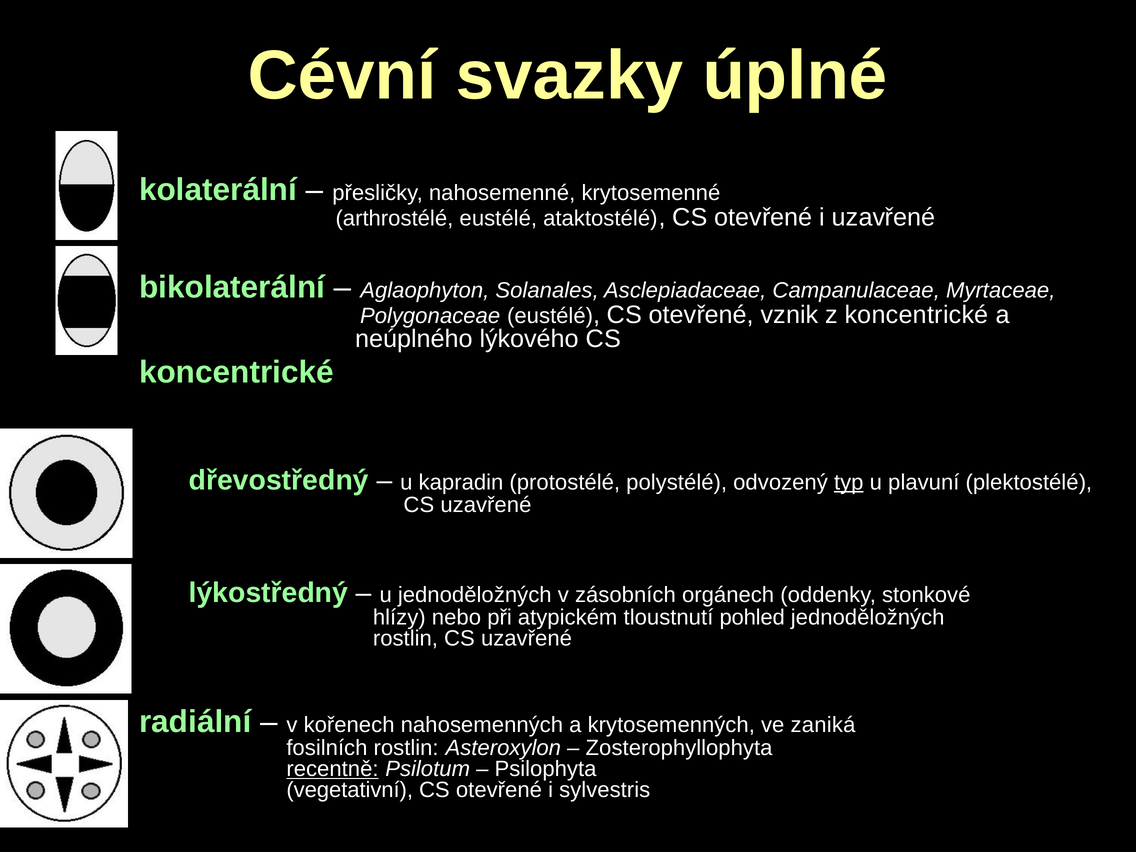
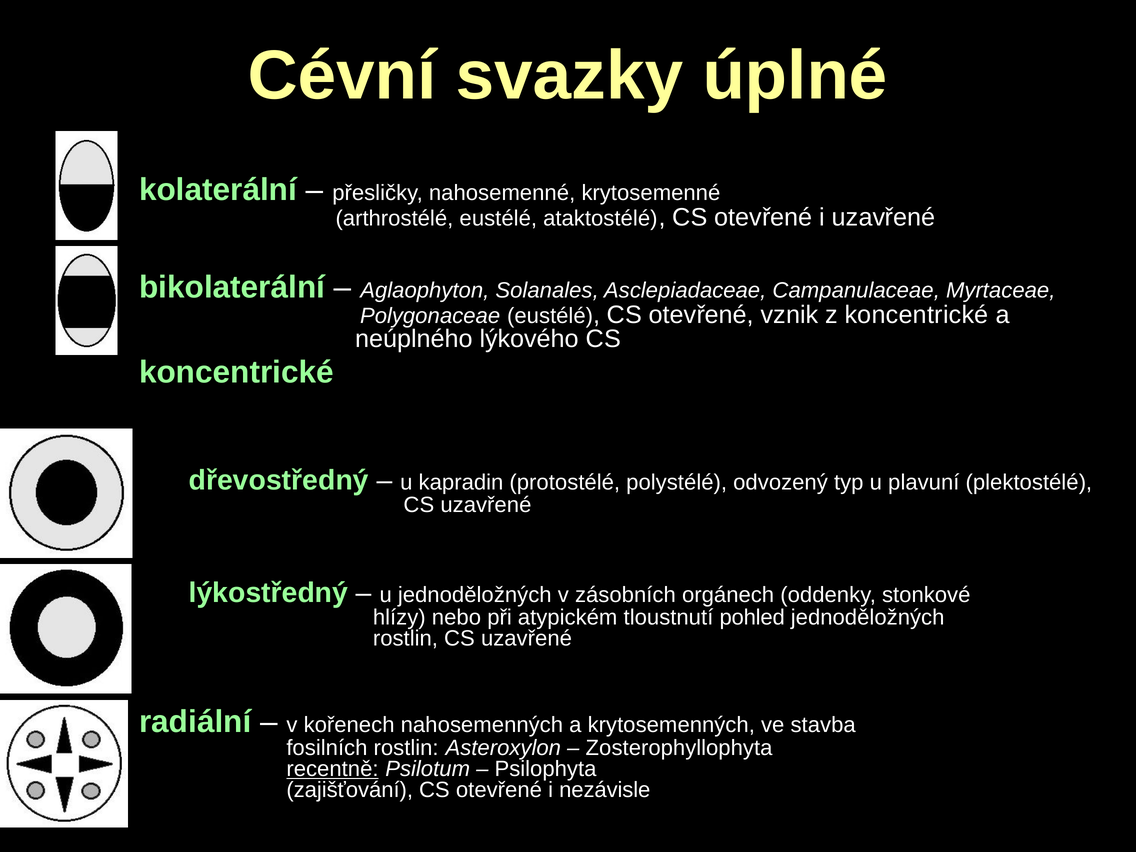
typ underline: present -> none
zaniká: zaniká -> stavba
vegetativní: vegetativní -> zajišťování
sylvestris: sylvestris -> nezávisle
